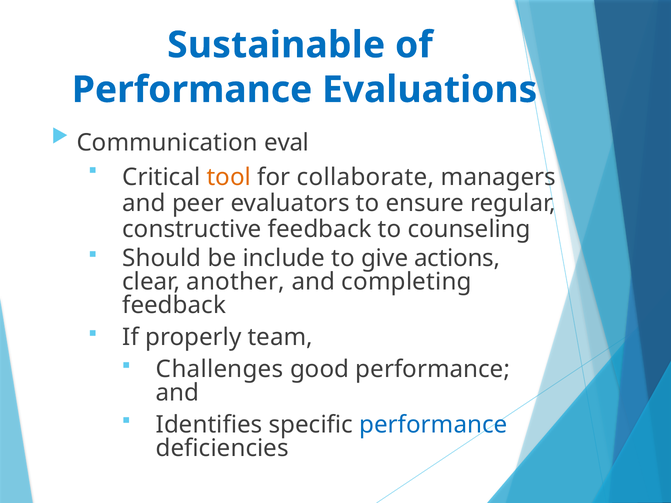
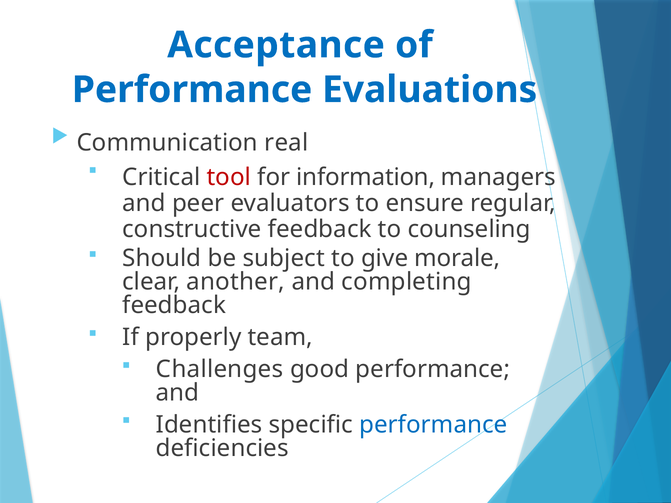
Sustainable: Sustainable -> Acceptance
eval: eval -> real
tool colour: orange -> red
collaborate: collaborate -> information
include: include -> subject
actions: actions -> morale
